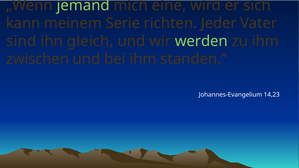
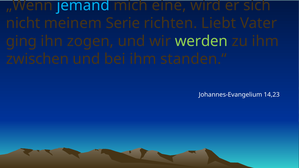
jemand colour: light green -> light blue
kann: kann -> nicht
Jeder: Jeder -> Liebt
sind: sind -> ging
gleich: gleich -> zogen
